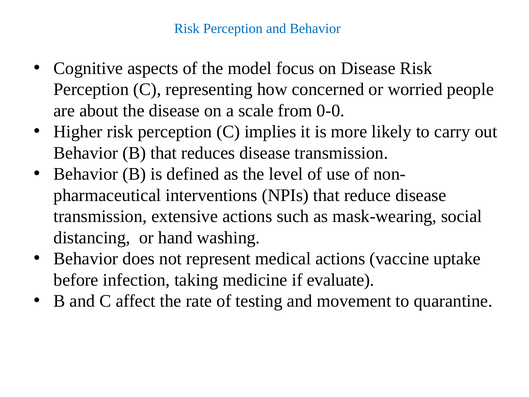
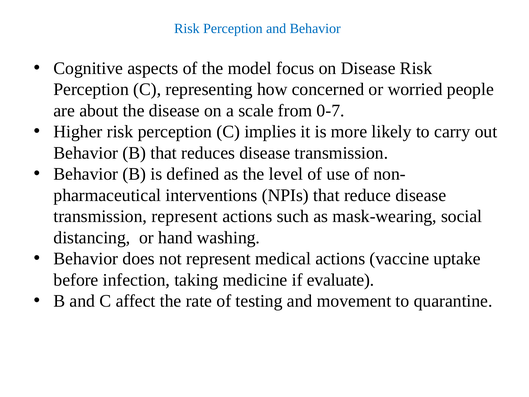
0-0: 0-0 -> 0-7
transmission extensive: extensive -> represent
